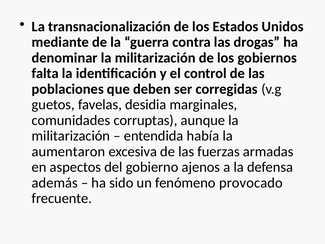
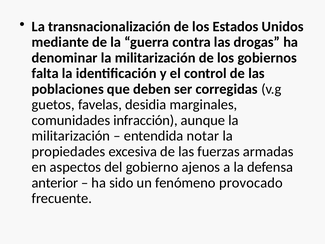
corruptas: corruptas -> infracción
había: había -> notar
aumentaron: aumentaron -> propiedades
además: además -> anterior
